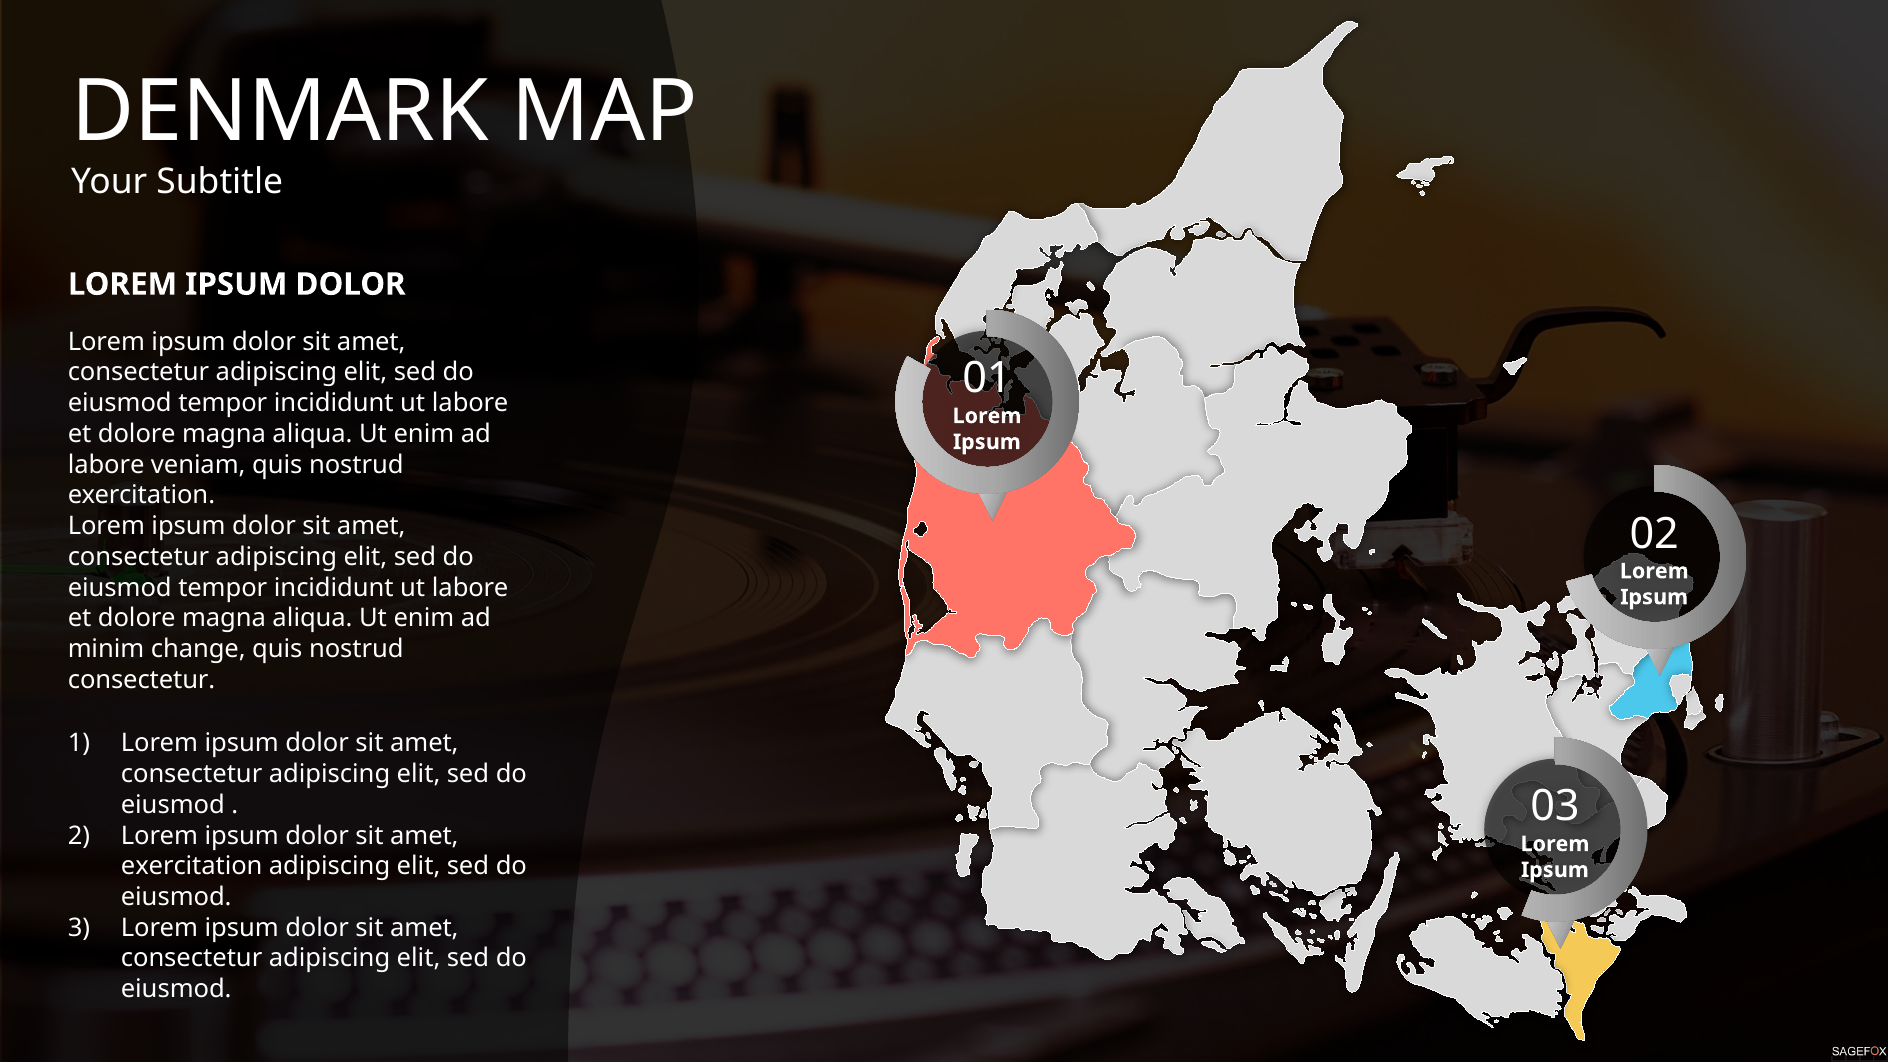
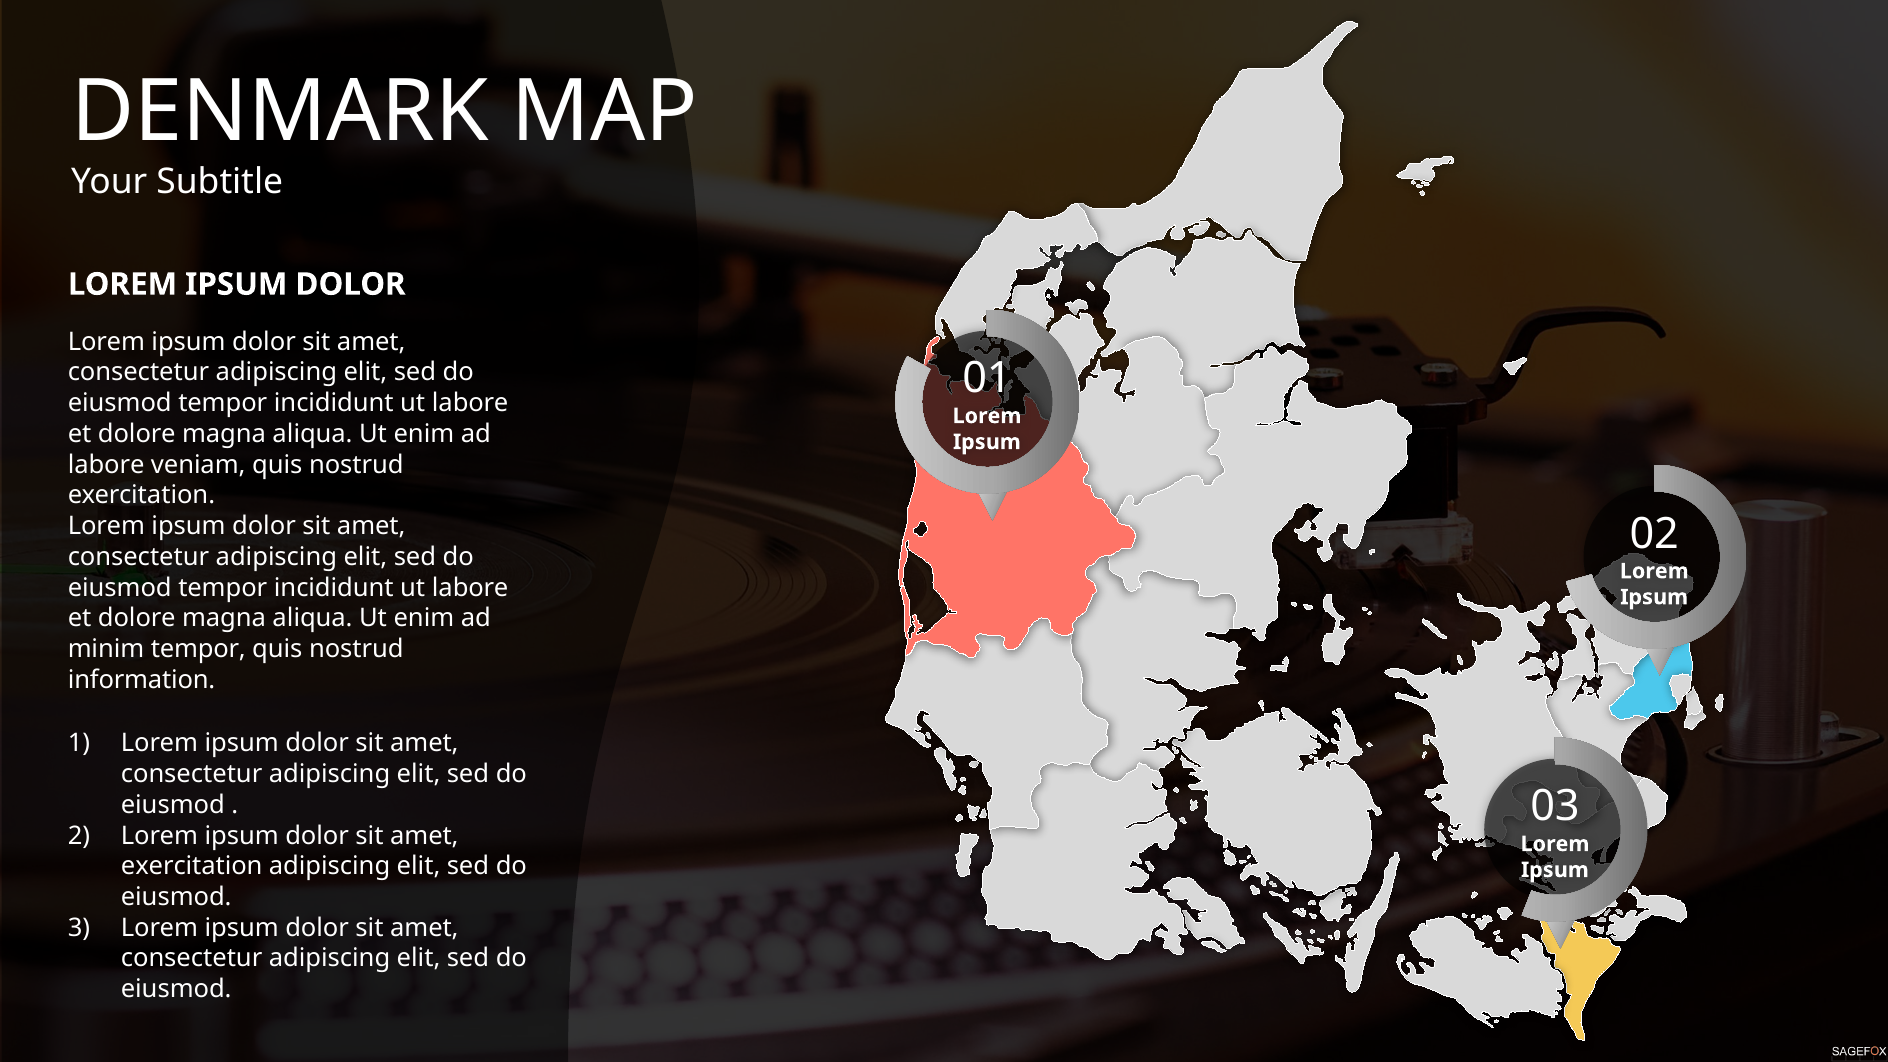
minim change: change -> tempor
consectetur at (142, 680): consectetur -> information
